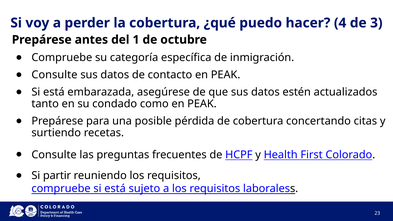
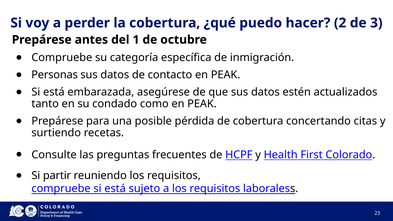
4: 4 -> 2
Consulte at (54, 75): Consulte -> Personas
